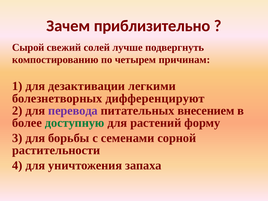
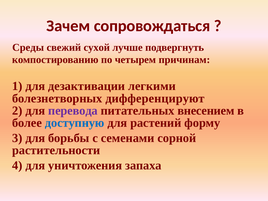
приблизительно: приблизительно -> сопровождаться
Сырой: Сырой -> Среды
солей: солей -> сухой
доступную colour: green -> blue
